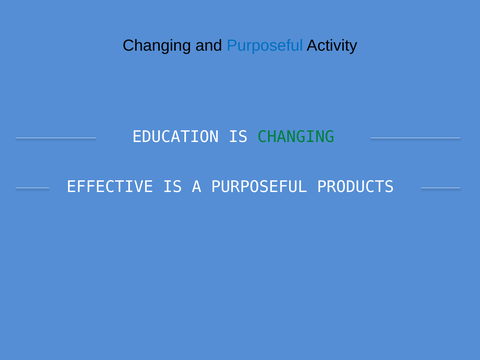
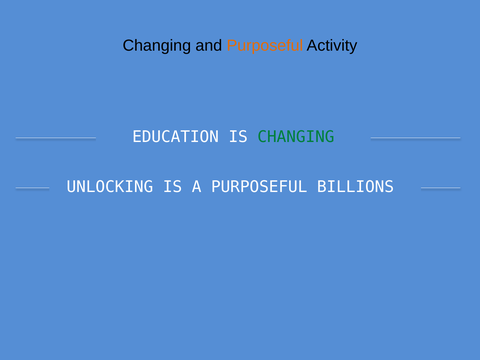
Purposeful at (265, 46) colour: blue -> orange
EFFECTIVE: EFFECTIVE -> UNLOCKING
PRODUCTS: PRODUCTS -> BILLIONS
